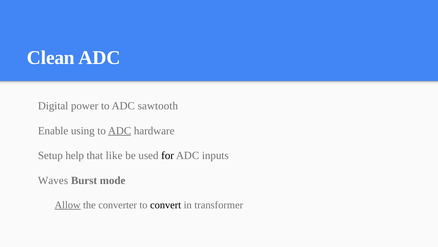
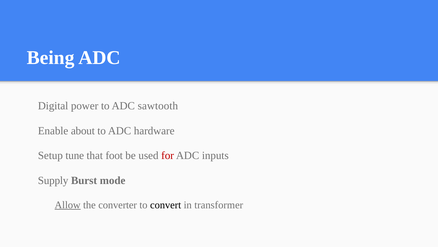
Clean: Clean -> Being
using: using -> about
ADC at (120, 130) underline: present -> none
help: help -> tune
like: like -> foot
for colour: black -> red
Waves: Waves -> Supply
